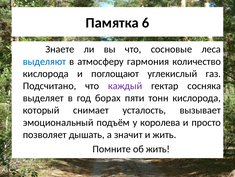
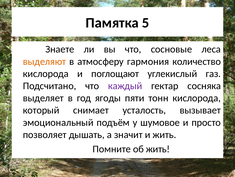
6: 6 -> 5
выделяют colour: blue -> orange
борах: борах -> ягоды
королева: королева -> шумовое
